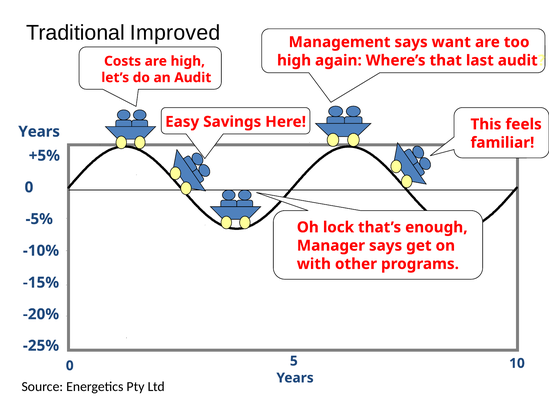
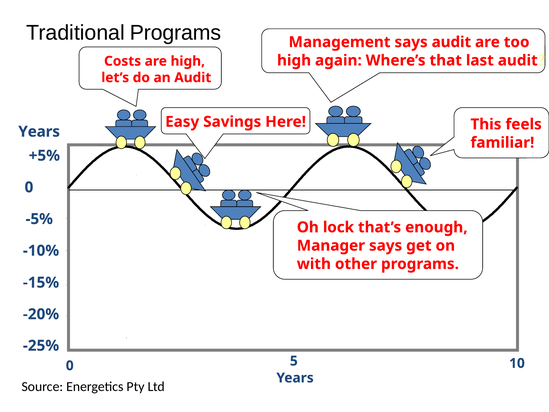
Traditional Improved: Improved -> Programs
says want: want -> audit
